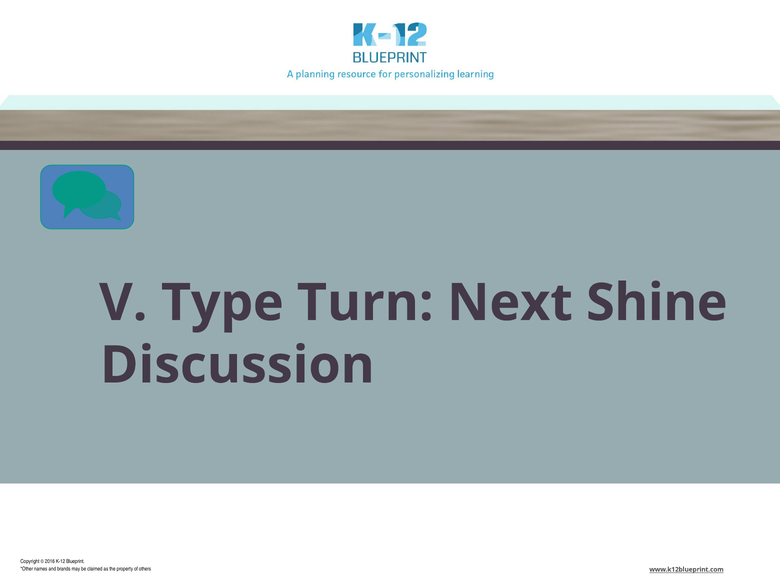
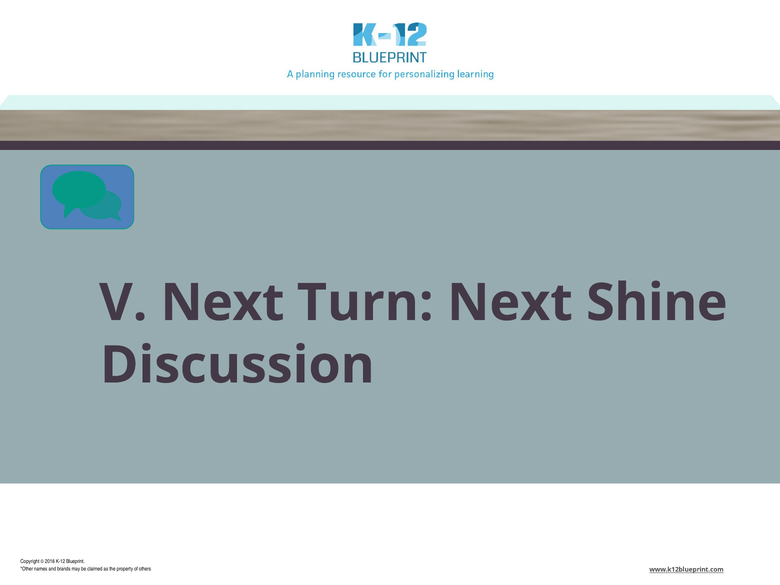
V Type: Type -> Next
